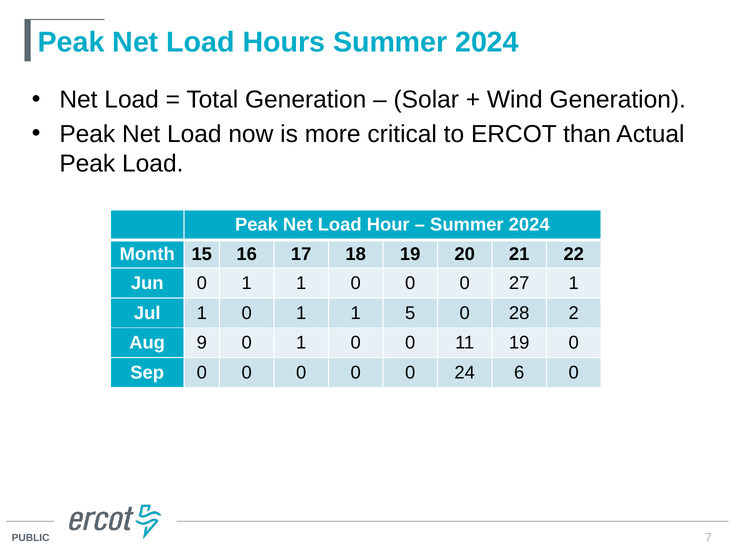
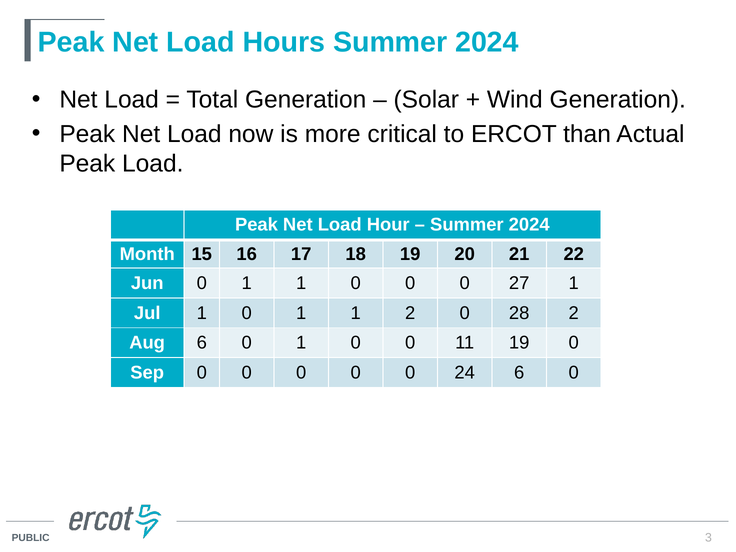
1 5: 5 -> 2
Aug 9: 9 -> 6
7: 7 -> 3
